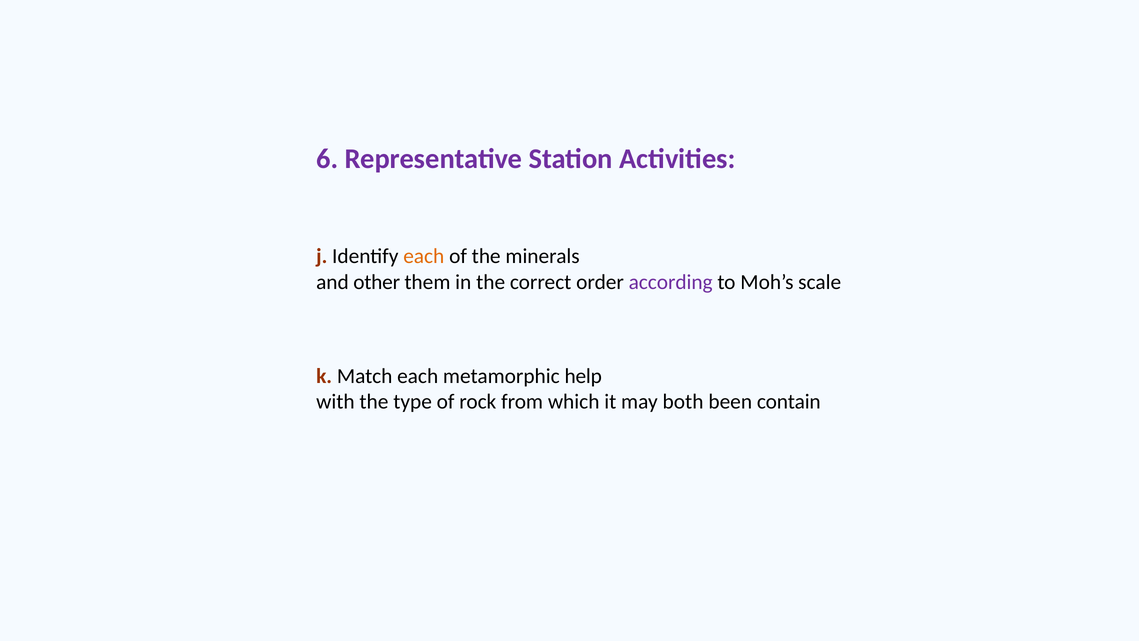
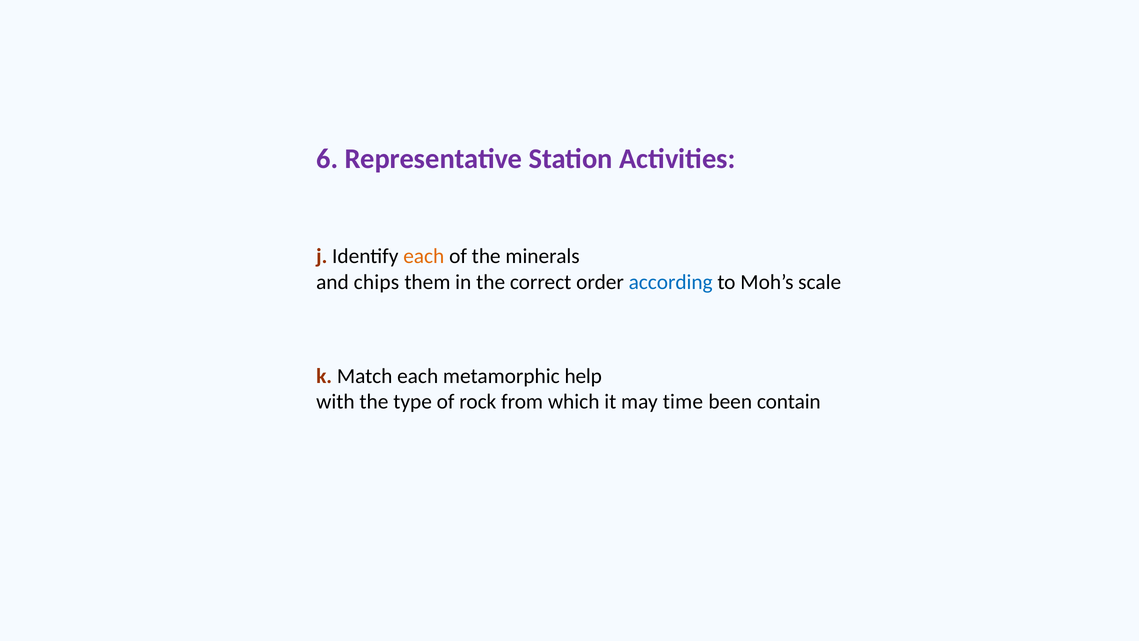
other: other -> chips
according colour: purple -> blue
both: both -> time
